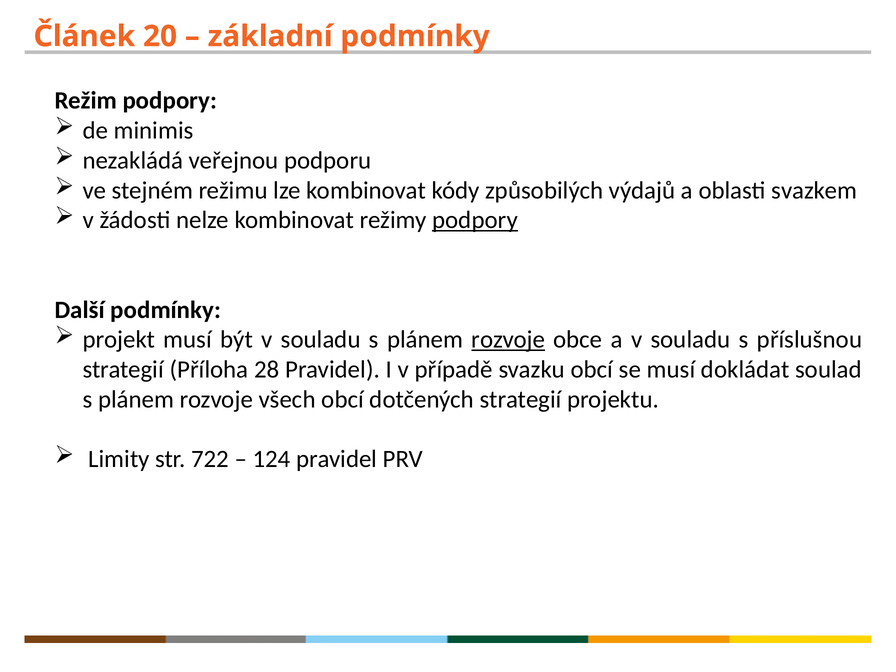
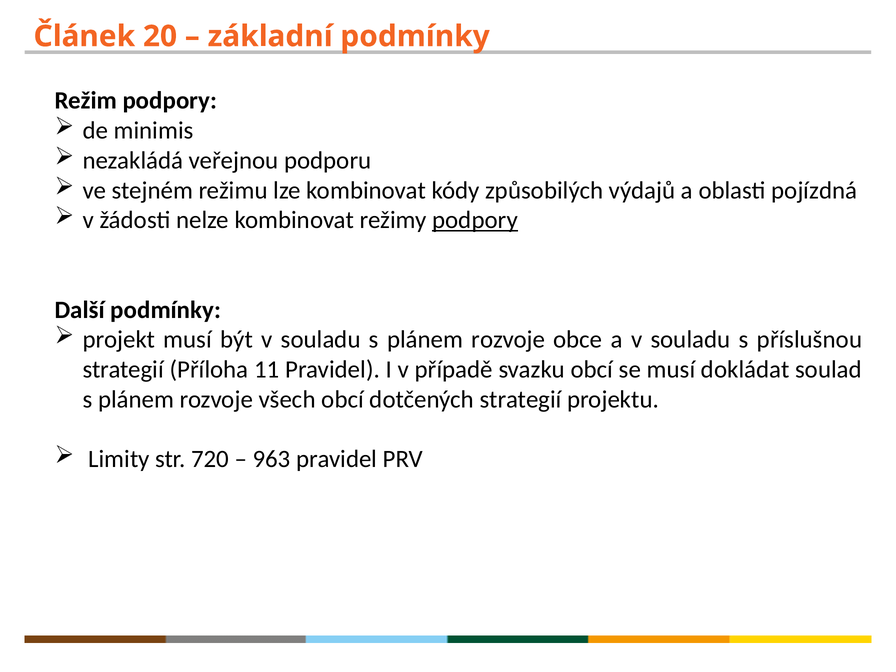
svazkem: svazkem -> pojízdná
rozvoje at (508, 340) underline: present -> none
28: 28 -> 11
722: 722 -> 720
124: 124 -> 963
